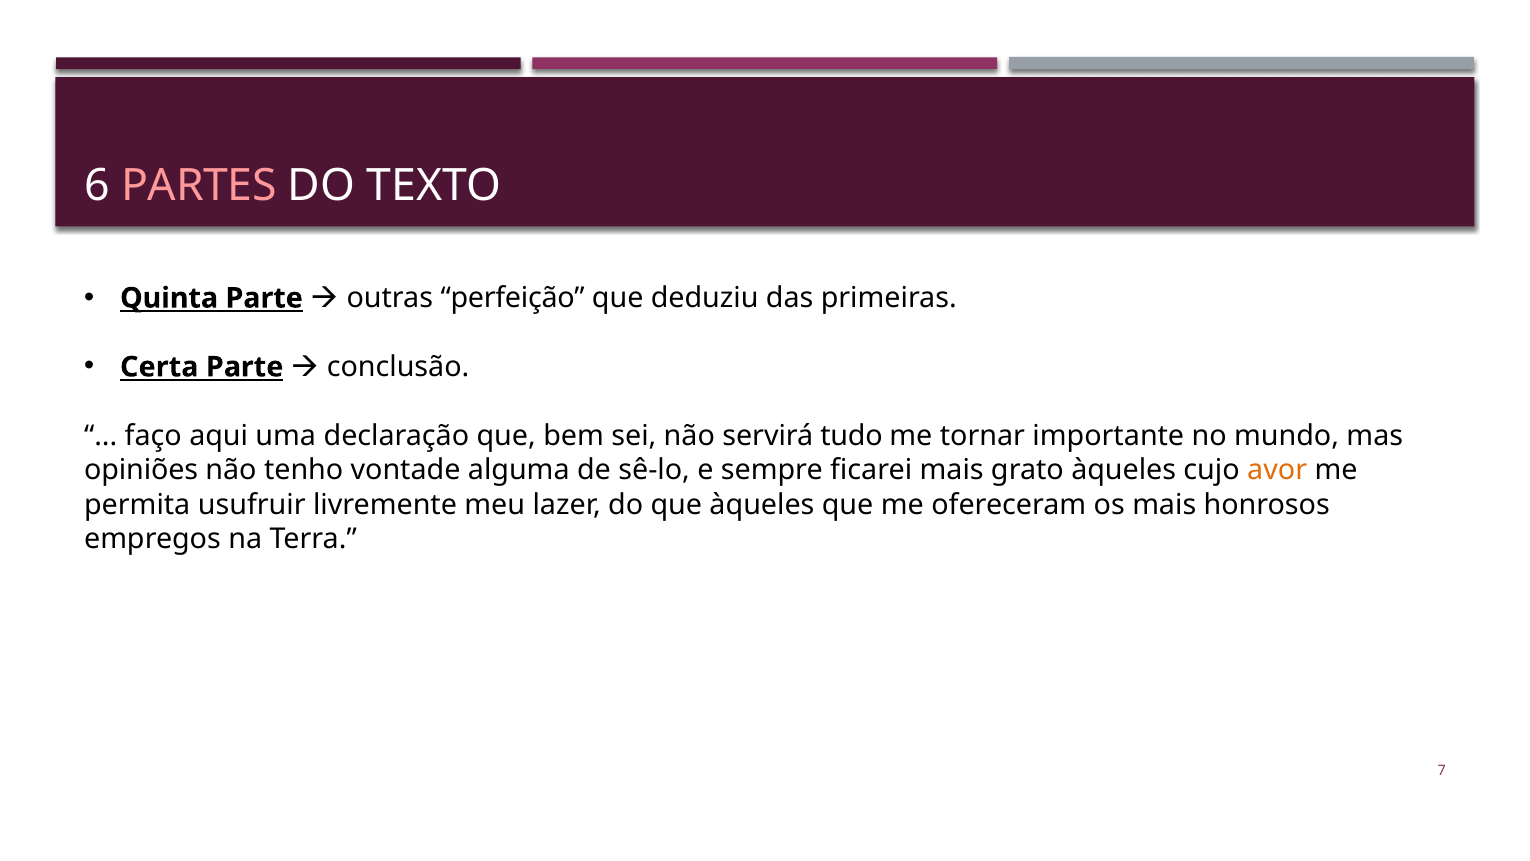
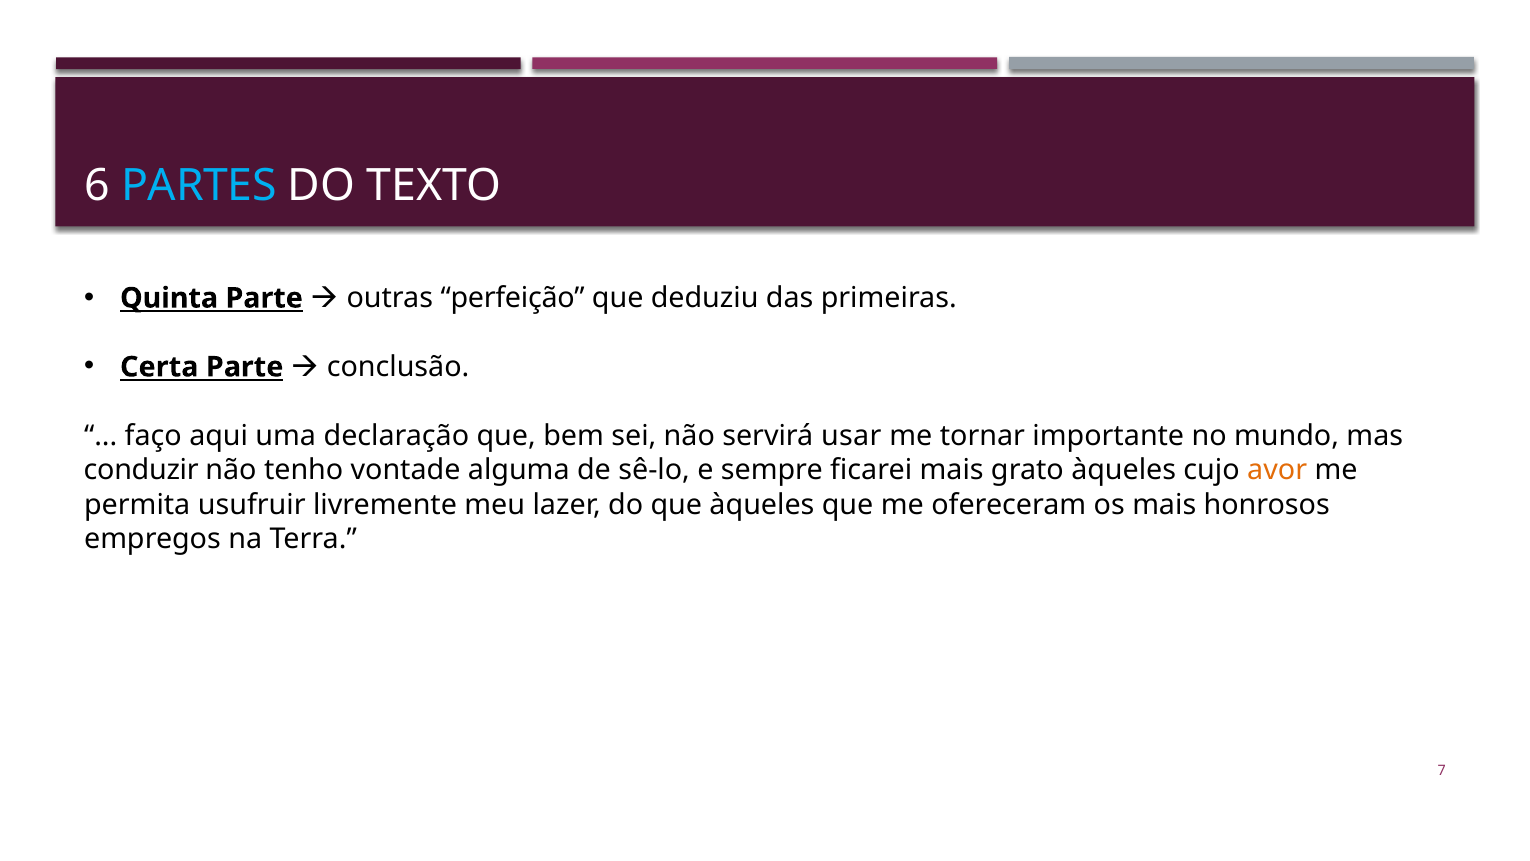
PARTES colour: pink -> light blue
tudo: tudo -> usar
opiniões: opiniões -> conduzir
